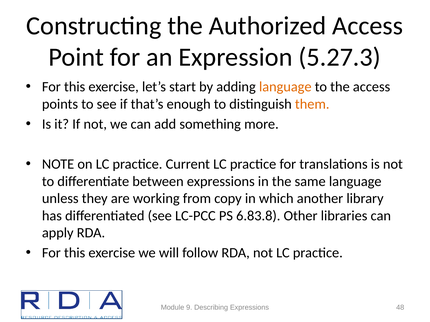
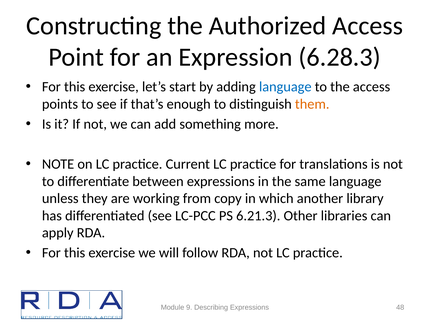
5.27.3: 5.27.3 -> 6.28.3
language at (285, 87) colour: orange -> blue
6.83.8: 6.83.8 -> 6.21.3
